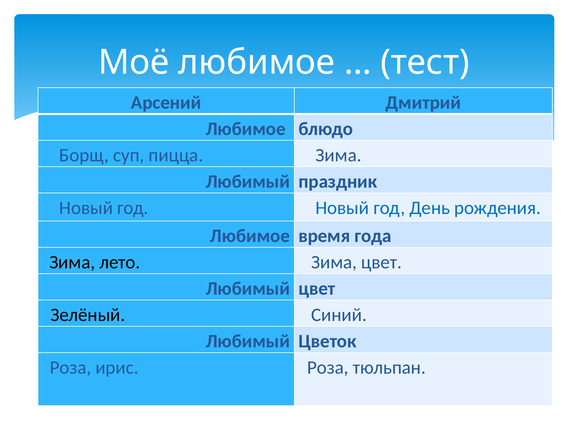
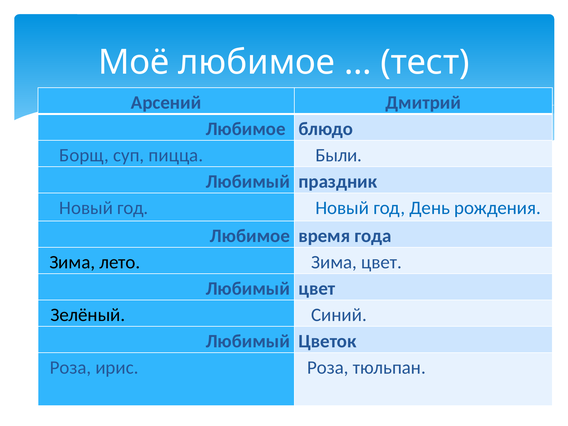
пицца Зима: Зима -> Были
